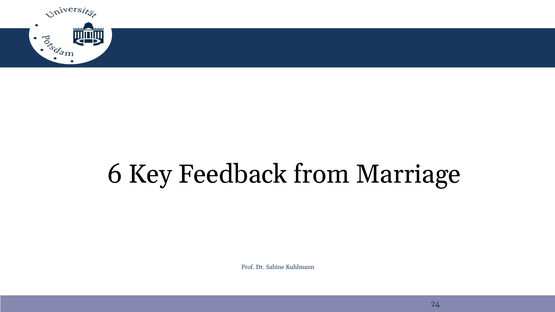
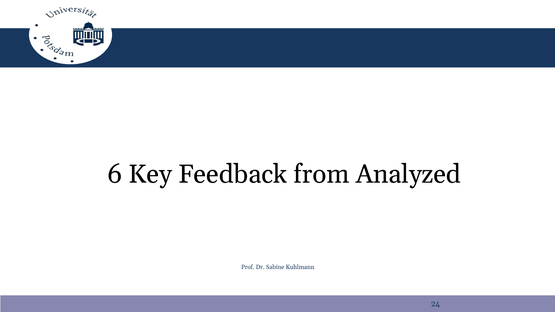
Marriage: Marriage -> Analyzed
